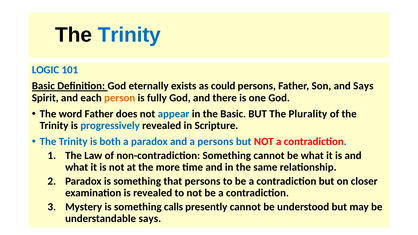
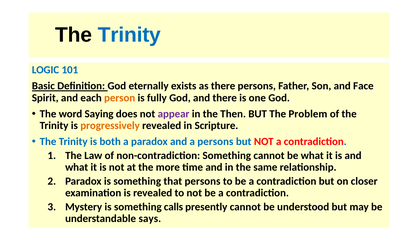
as could: could -> there
and Says: Says -> Face
word Father: Father -> Saying
appear colour: blue -> purple
the Basic: Basic -> Then
Plurality: Plurality -> Problem
progressively colour: blue -> orange
